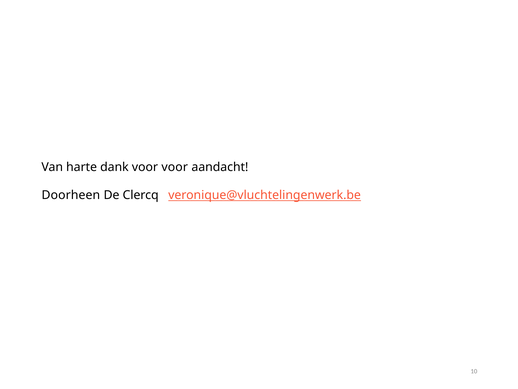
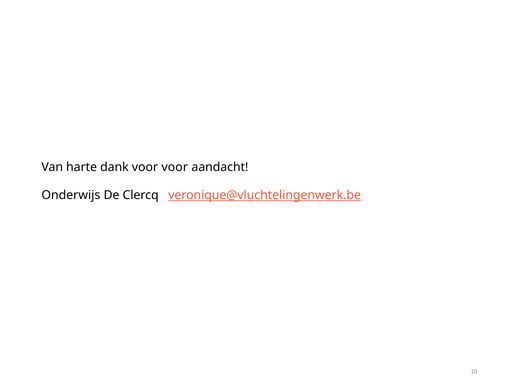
Doorheen: Doorheen -> Onderwijs
